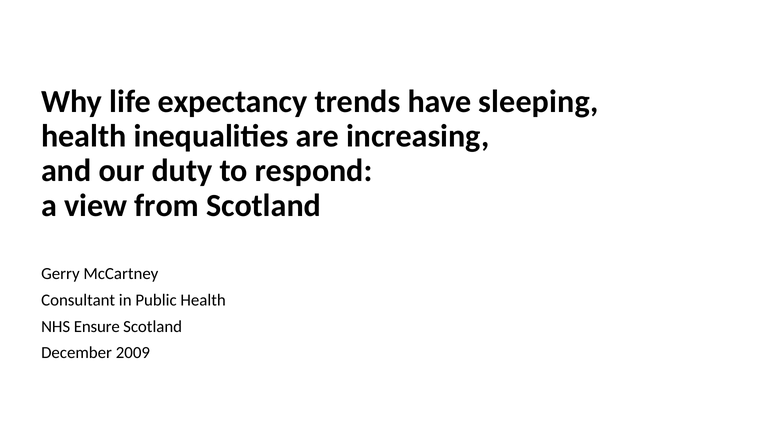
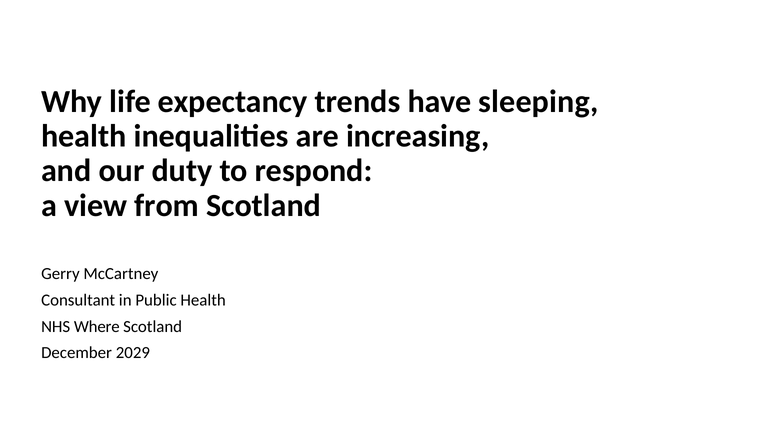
Ensure: Ensure -> Where
2009: 2009 -> 2029
